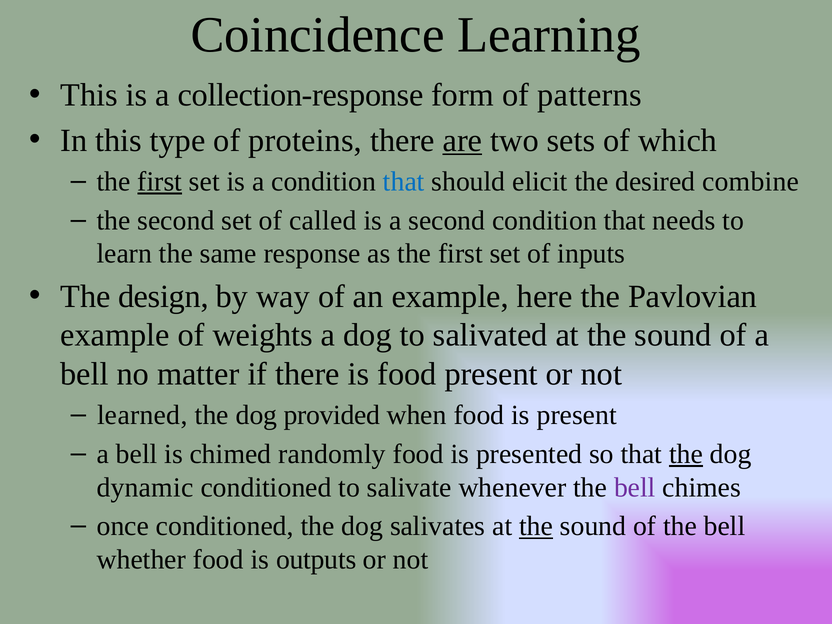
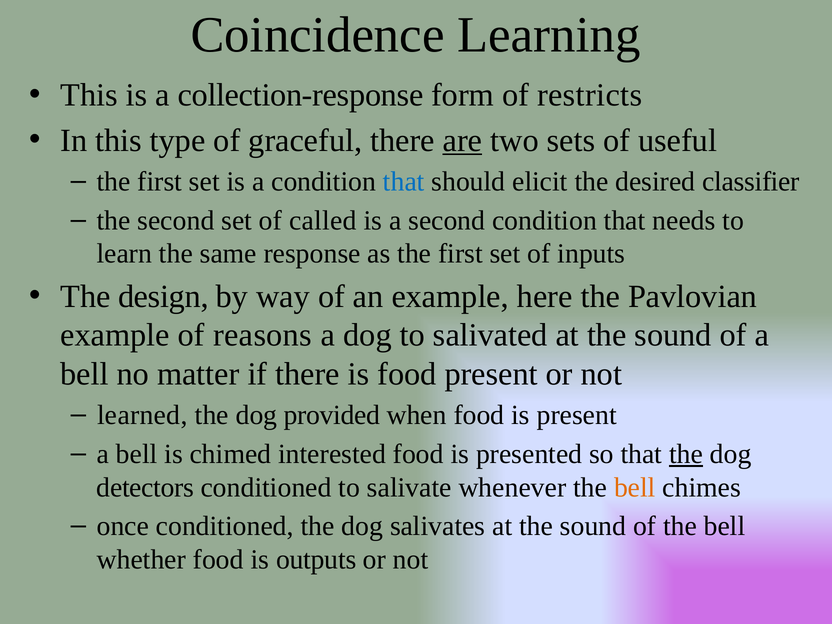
patterns: patterns -> restricts
proteins: proteins -> graceful
which: which -> useful
first at (160, 182) underline: present -> none
combine: combine -> classifier
weights: weights -> reasons
randomly: randomly -> interested
dynamic: dynamic -> detectors
bell at (635, 487) colour: purple -> orange
the at (536, 526) underline: present -> none
